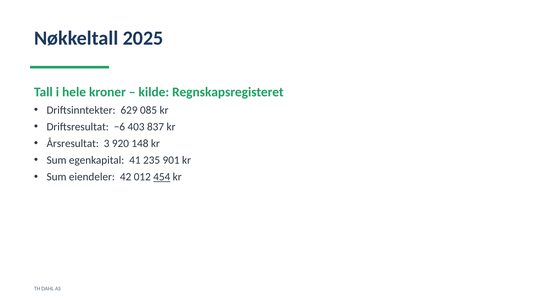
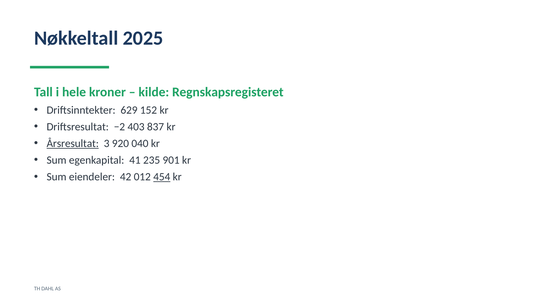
085: 085 -> 152
−6: −6 -> −2
Årsresultat underline: none -> present
148: 148 -> 040
